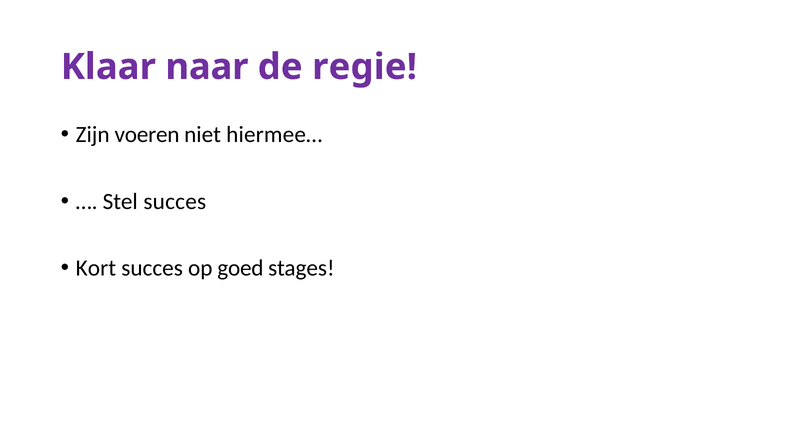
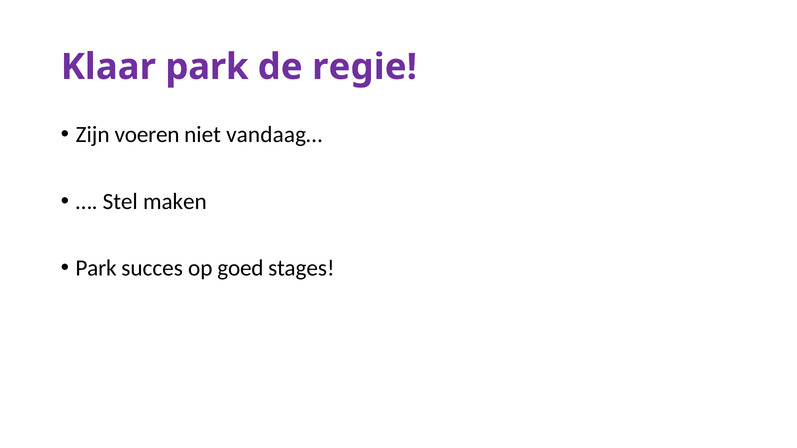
Klaar naar: naar -> park
hiermee…: hiermee… -> vandaag…
Stel succes: succes -> maken
Kort at (96, 268): Kort -> Park
